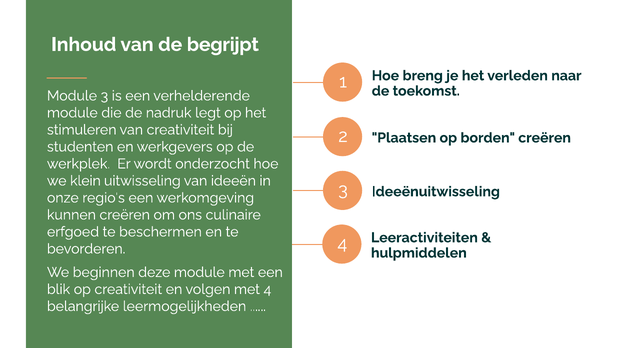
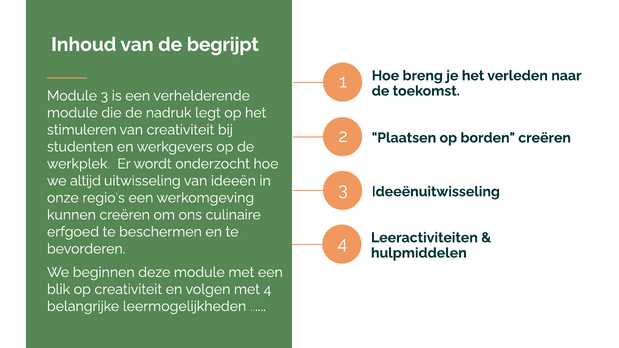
klein: klein -> altijd
